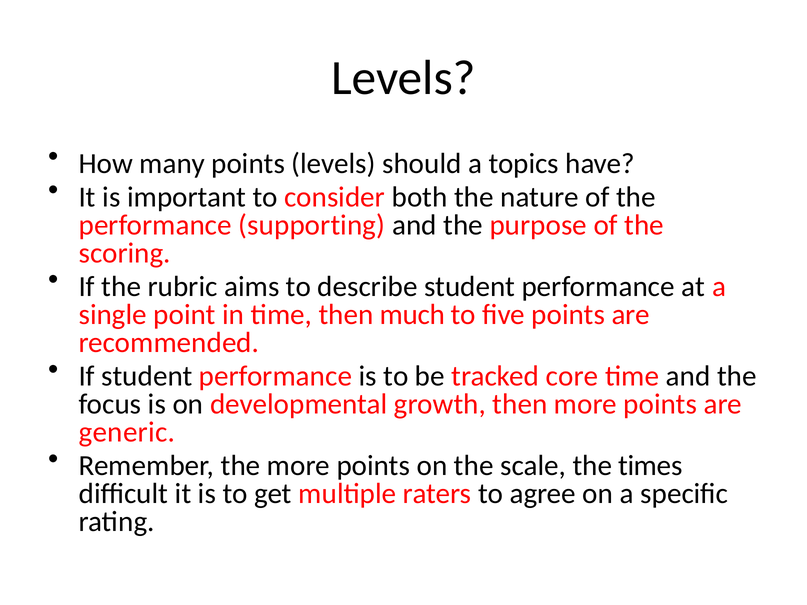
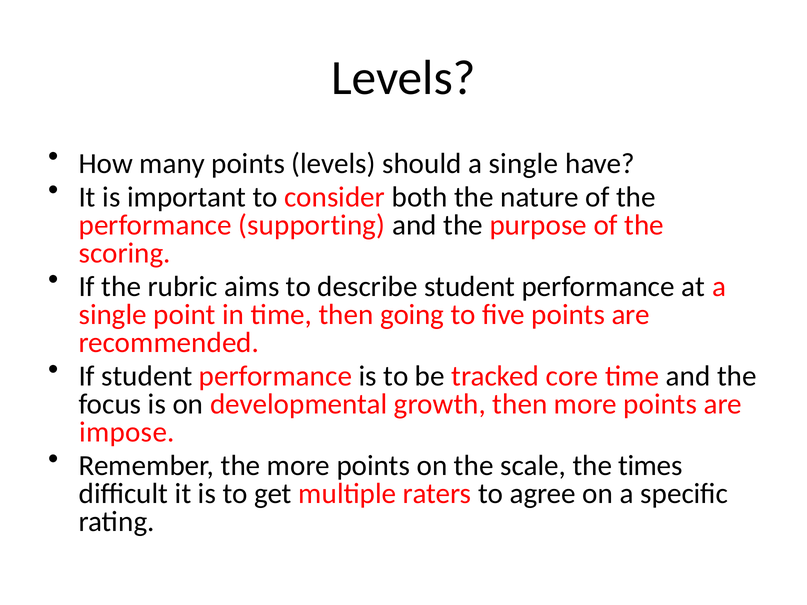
should a topics: topics -> single
much: much -> going
generic: generic -> impose
